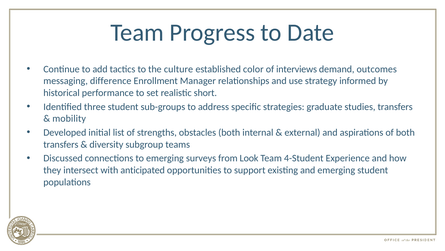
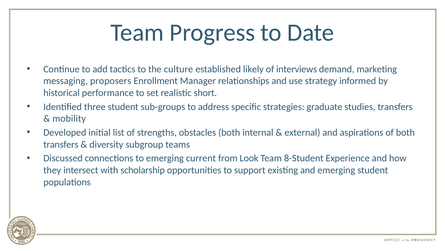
color: color -> likely
outcomes: outcomes -> marketing
difference: difference -> proposers
surveys: surveys -> current
4-Student: 4-Student -> 8-Student
anticipated: anticipated -> scholarship
